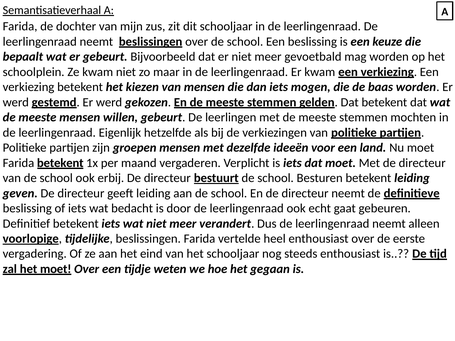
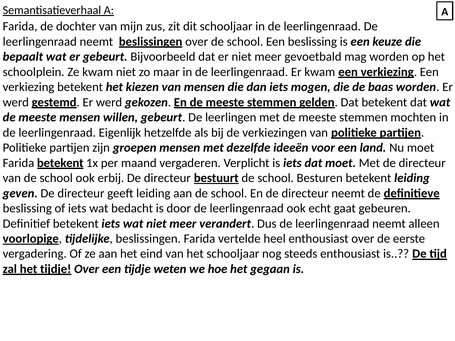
het moet: moet -> tijdje
